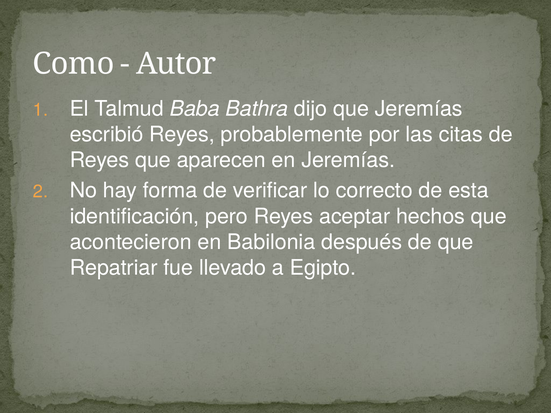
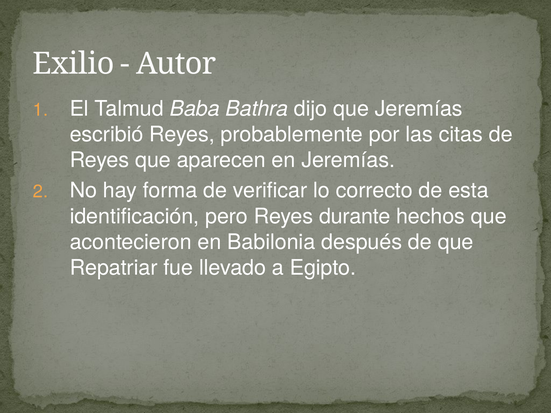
Como: Como -> Exilio
aceptar: aceptar -> durante
